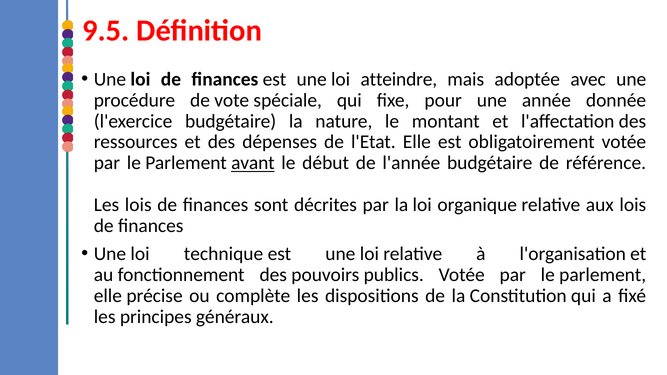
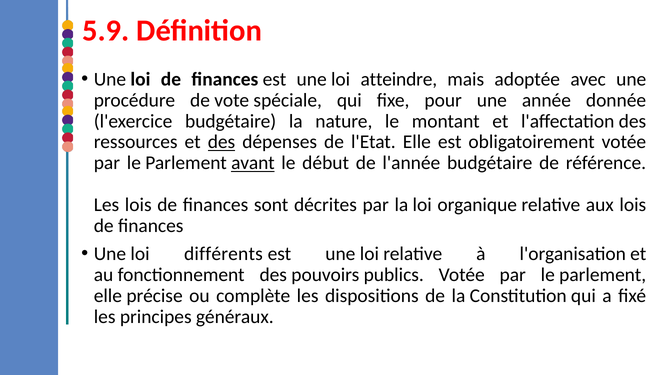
9.5: 9.5 -> 5.9
des at (221, 142) underline: none -> present
technique: technique -> différents
